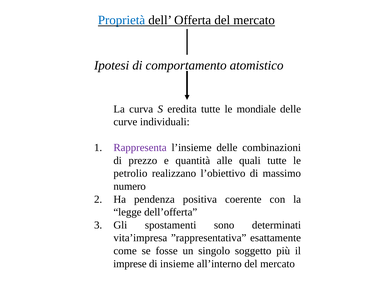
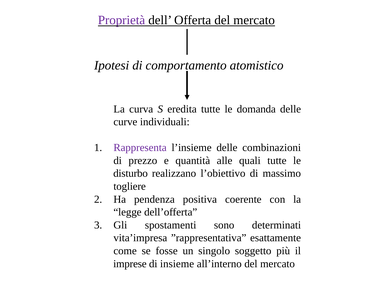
Proprietà colour: blue -> purple
mondiale: mondiale -> domanda
petrolio: petrolio -> disturbo
numero: numero -> togliere
